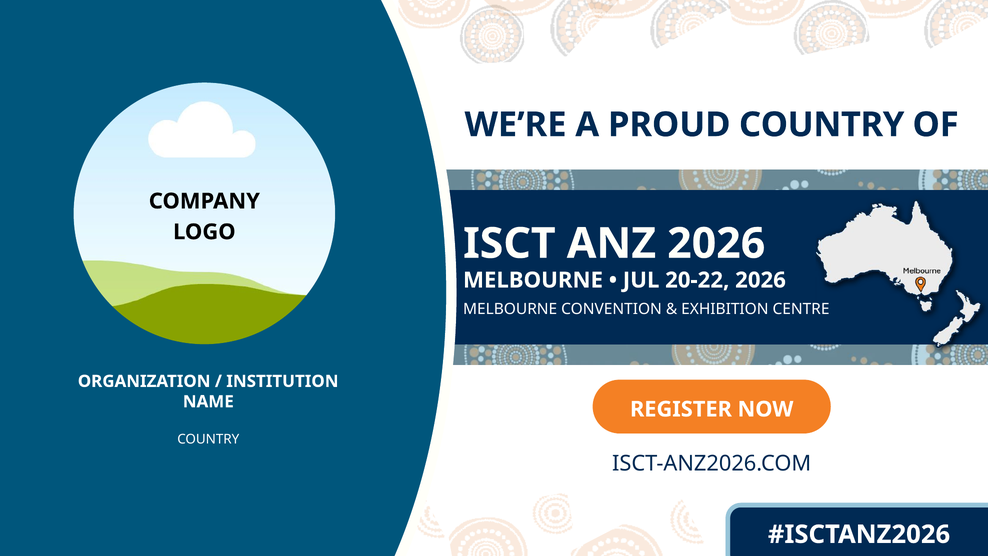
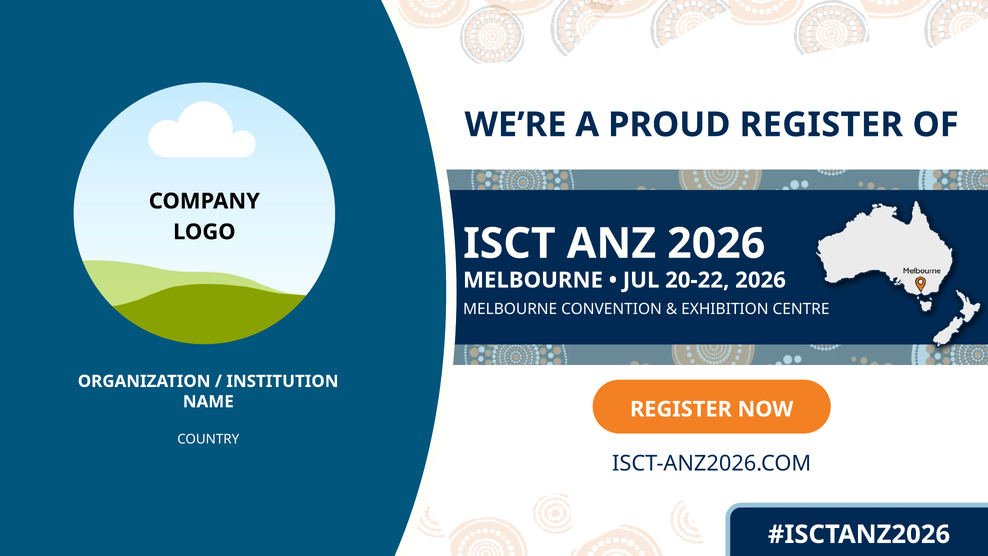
PROUD COUNTRY: COUNTRY -> REGISTER
